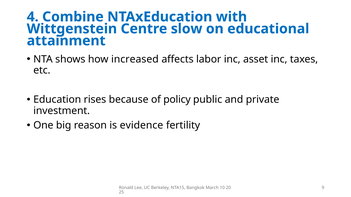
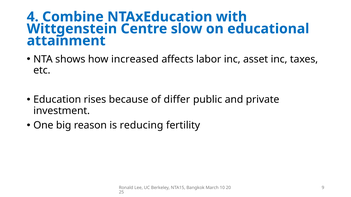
policy: policy -> differ
evidence: evidence -> reducing
